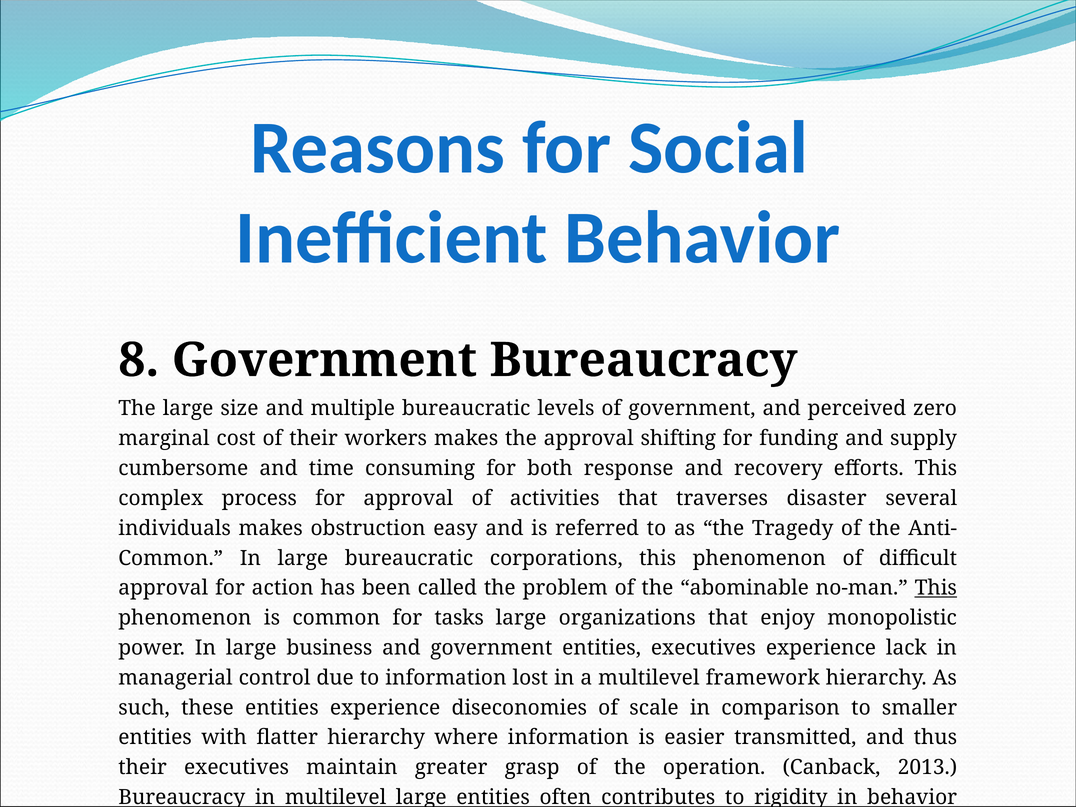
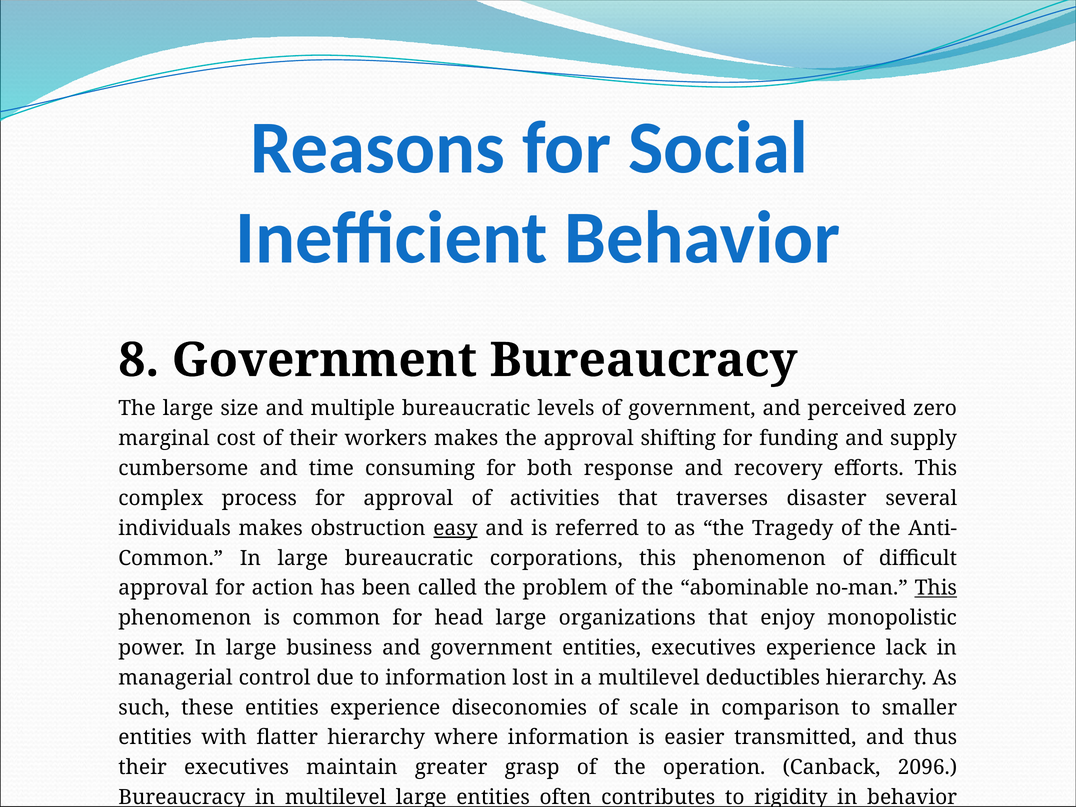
easy underline: none -> present
tasks: tasks -> head
framework: framework -> deductibles
2013: 2013 -> 2096
